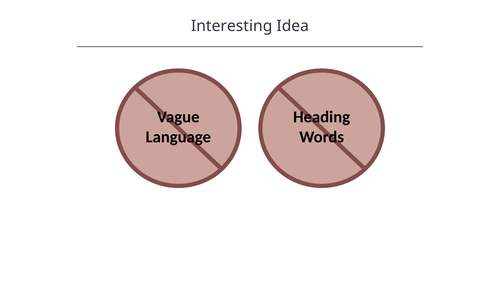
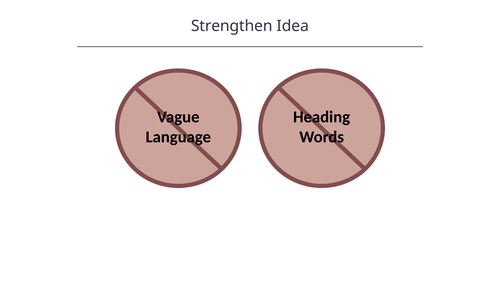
Interesting: Interesting -> Strengthen
